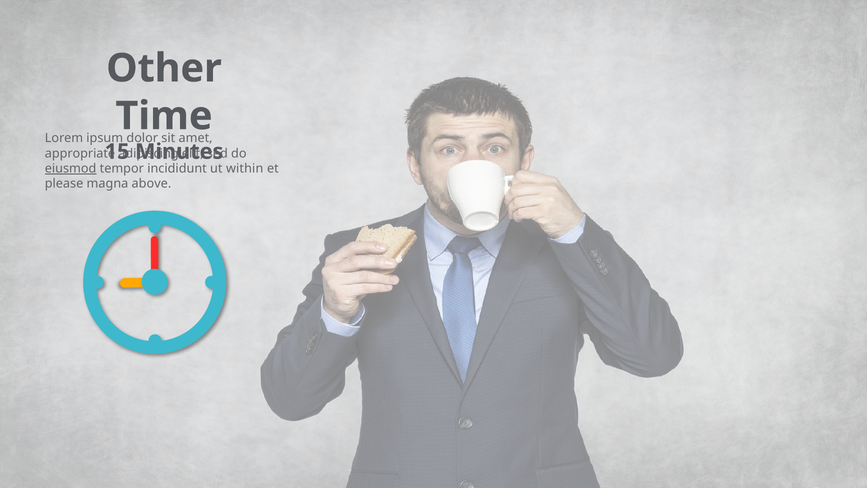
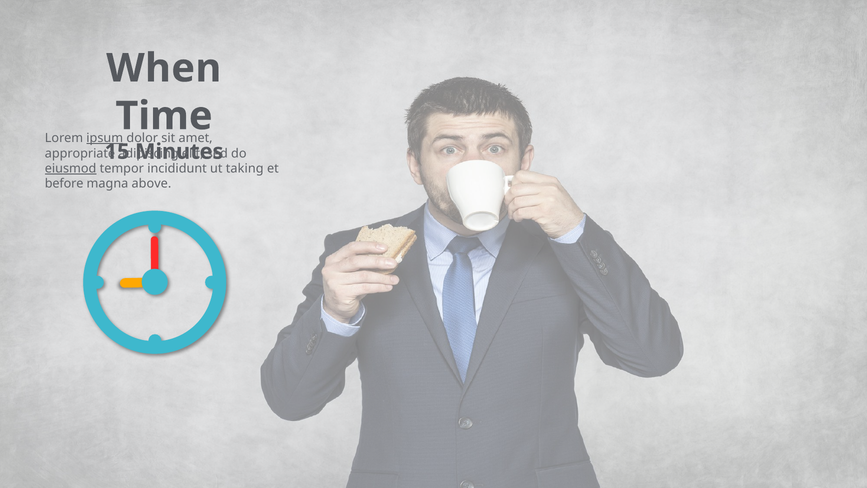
Other: Other -> When
ipsum underline: none -> present
within: within -> taking
please: please -> before
